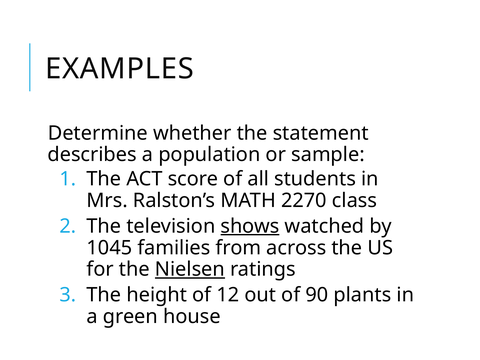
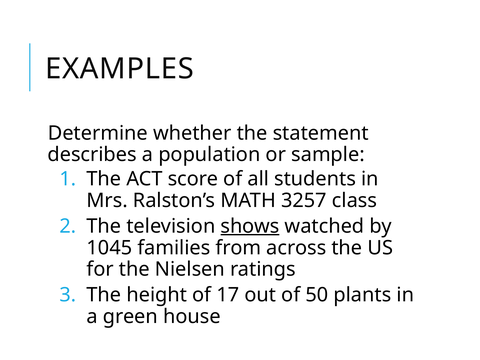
2270: 2270 -> 3257
Nielsen underline: present -> none
12: 12 -> 17
90: 90 -> 50
